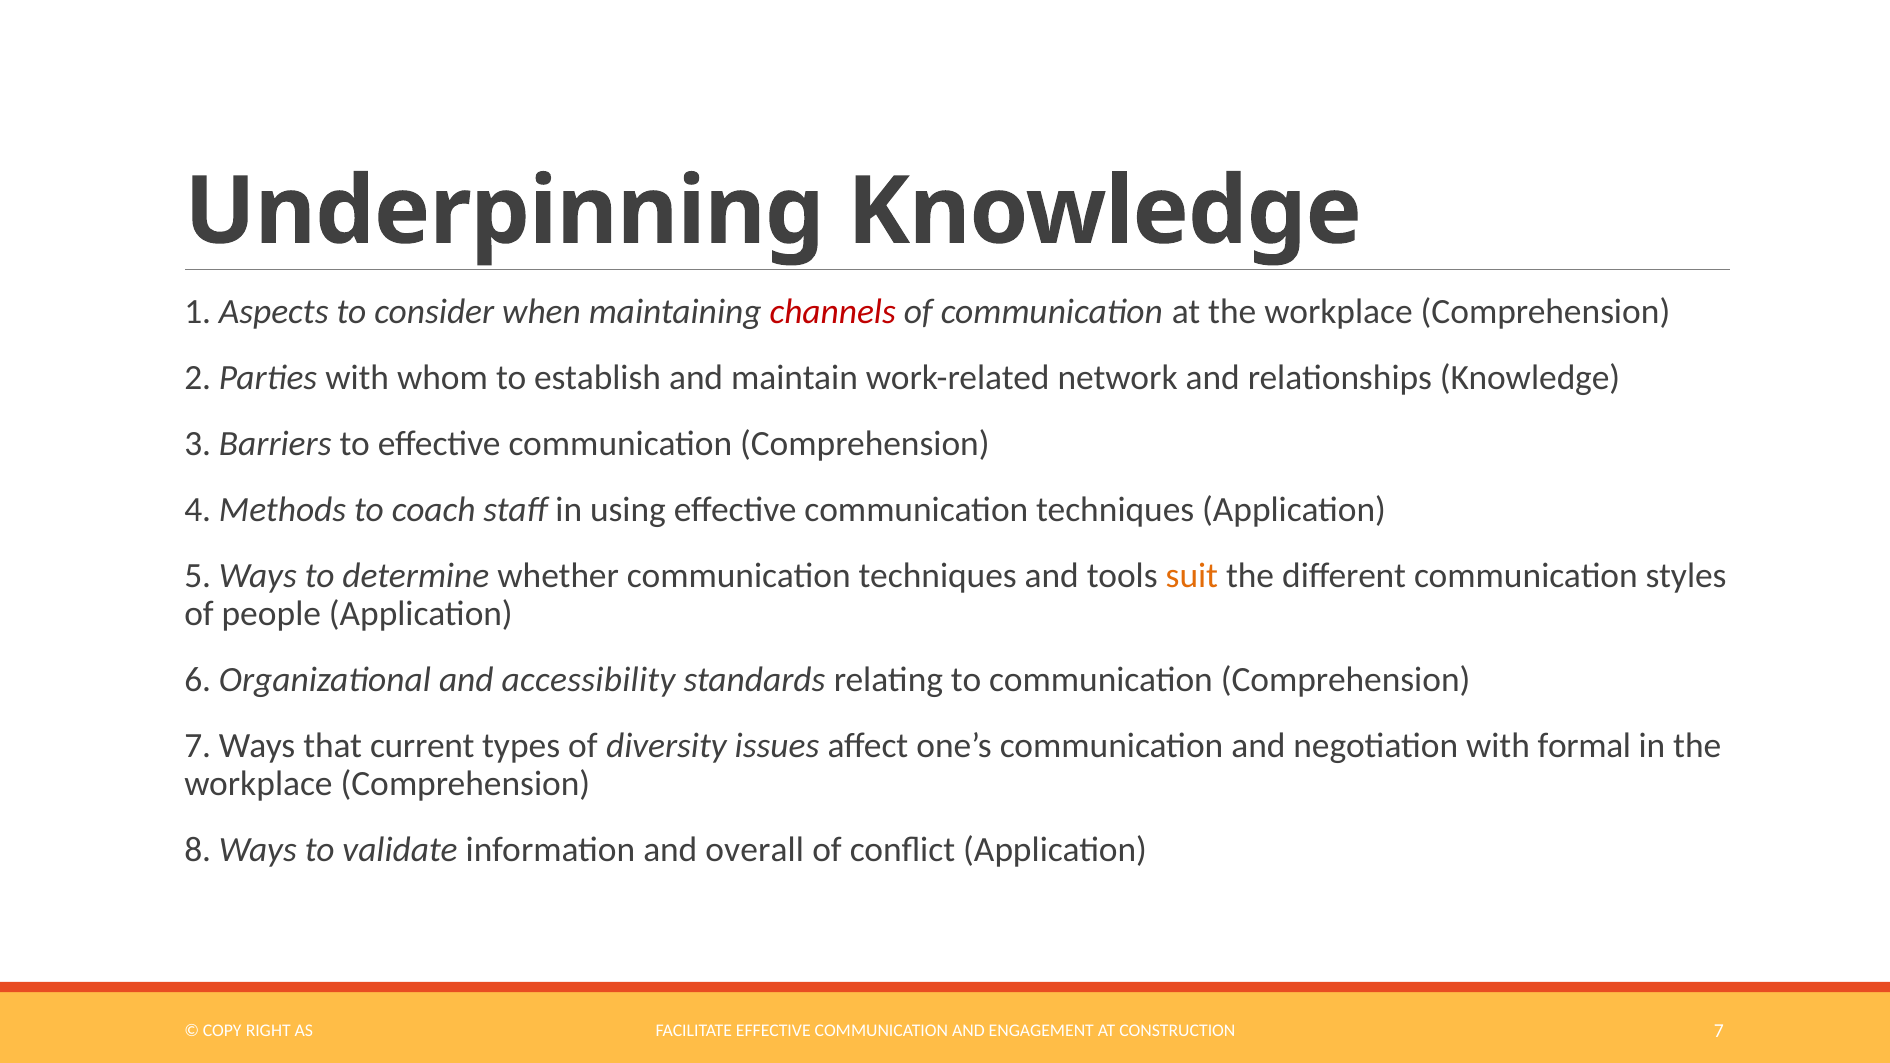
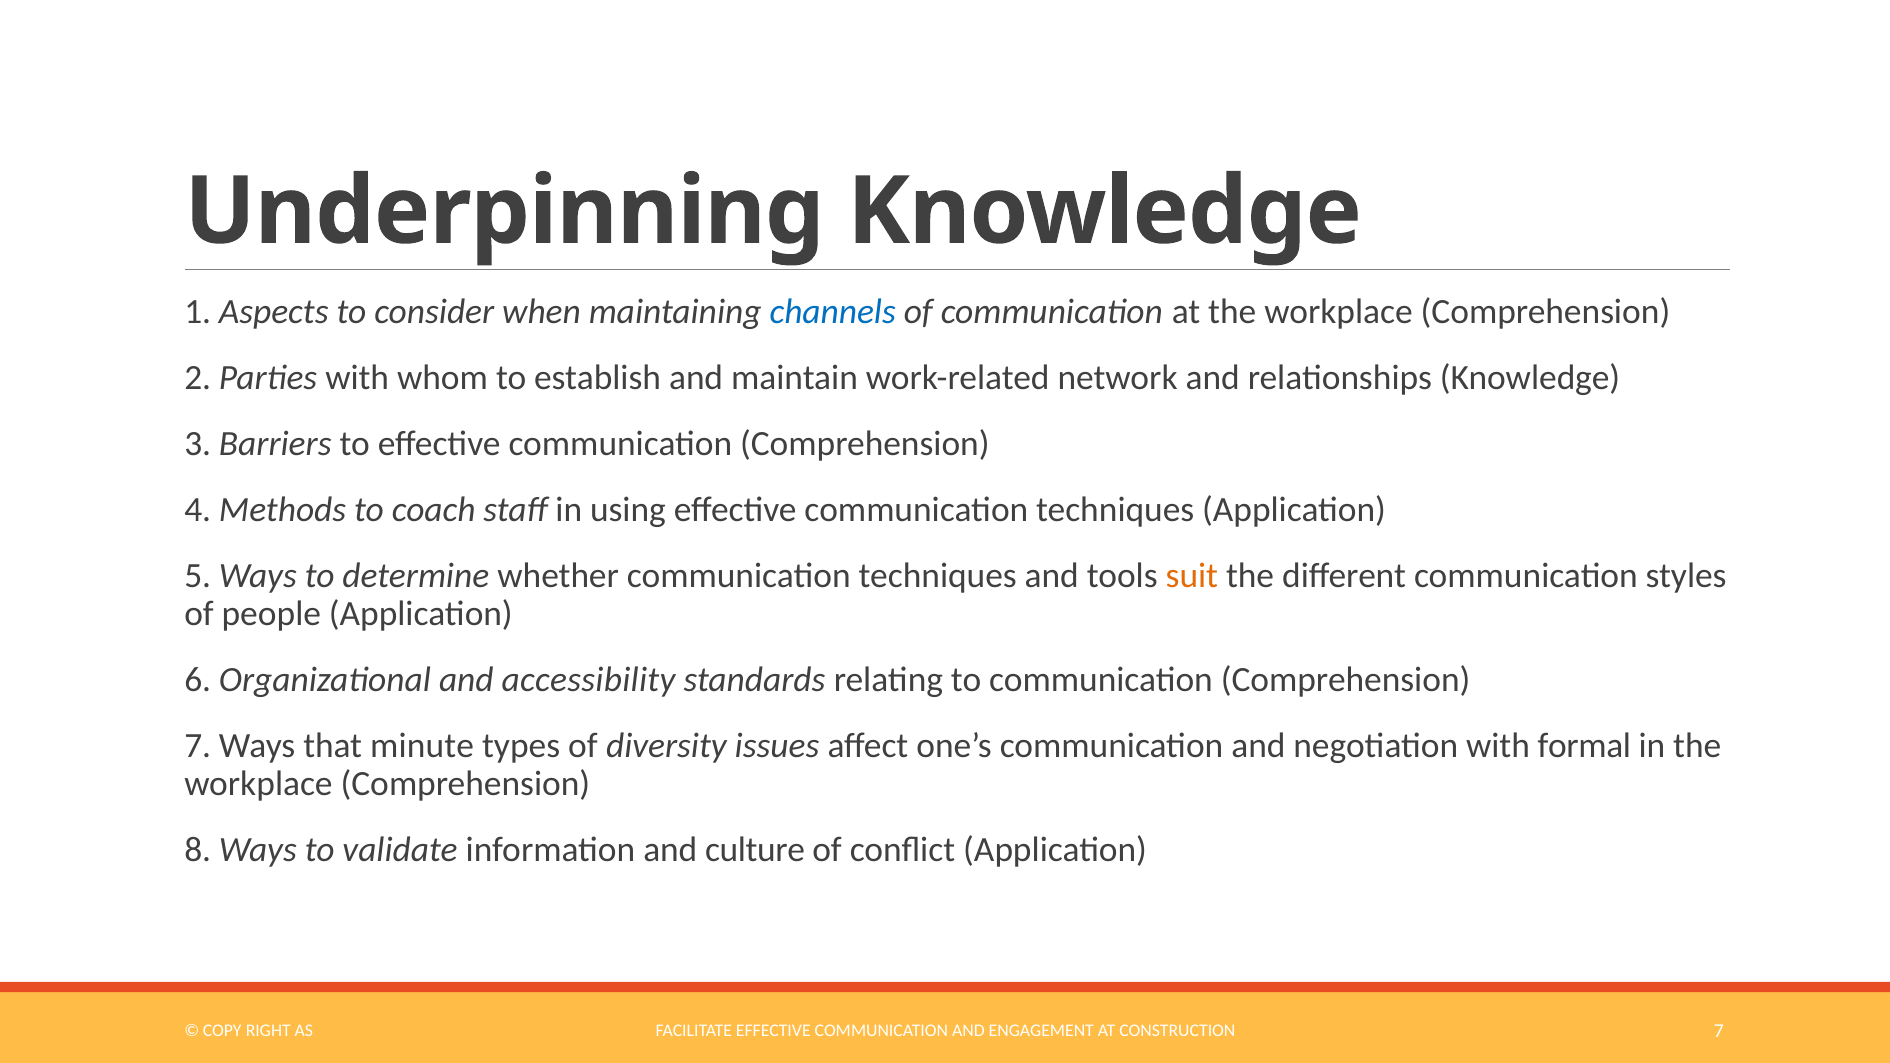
channels colour: red -> blue
current: current -> minute
overall: overall -> culture
